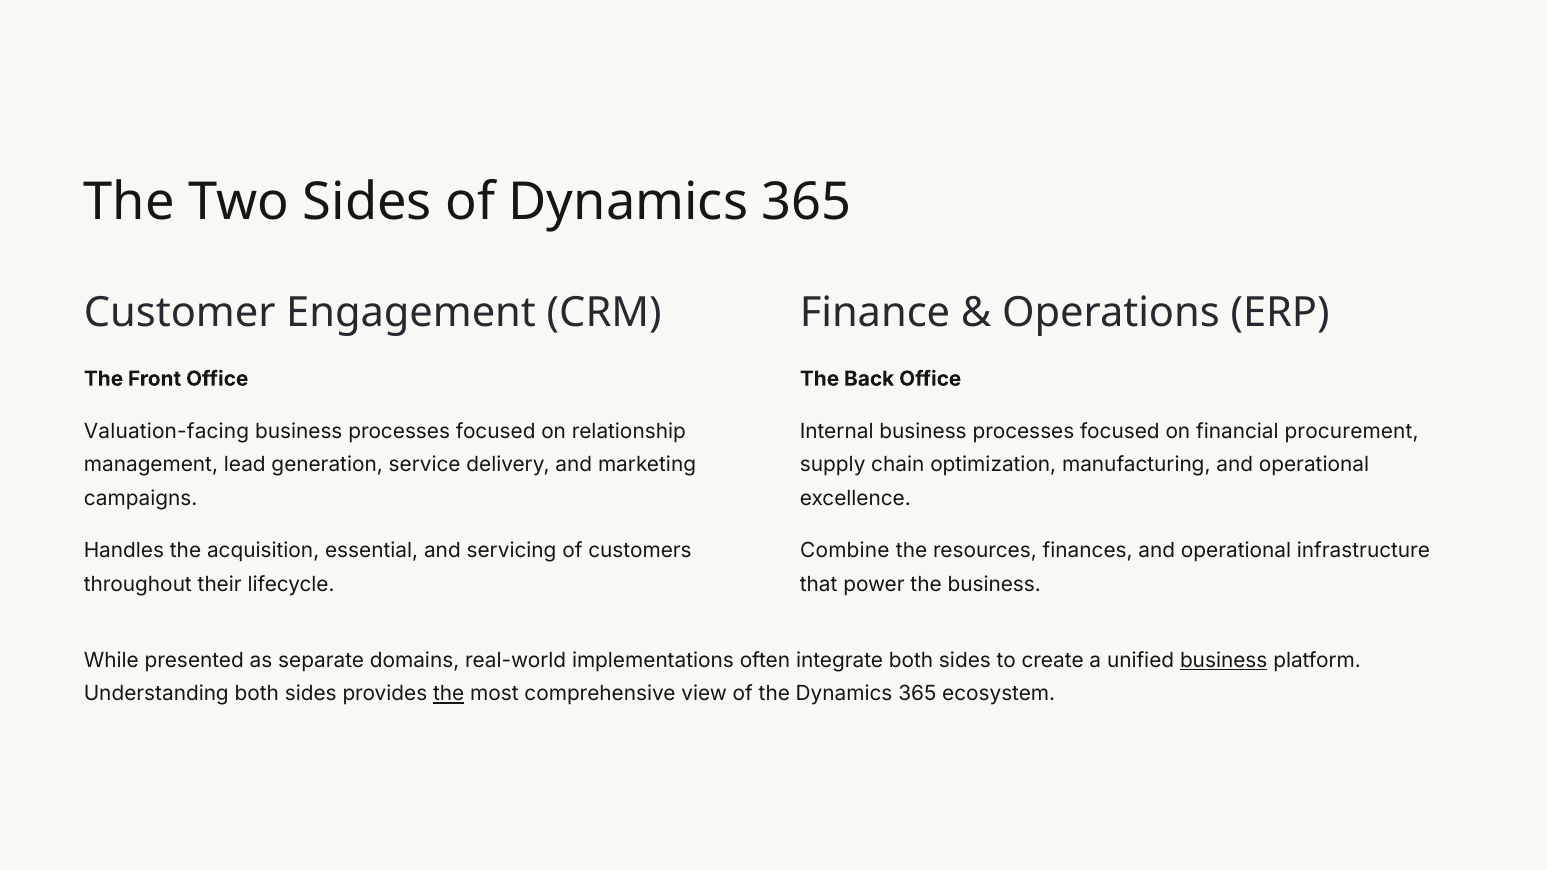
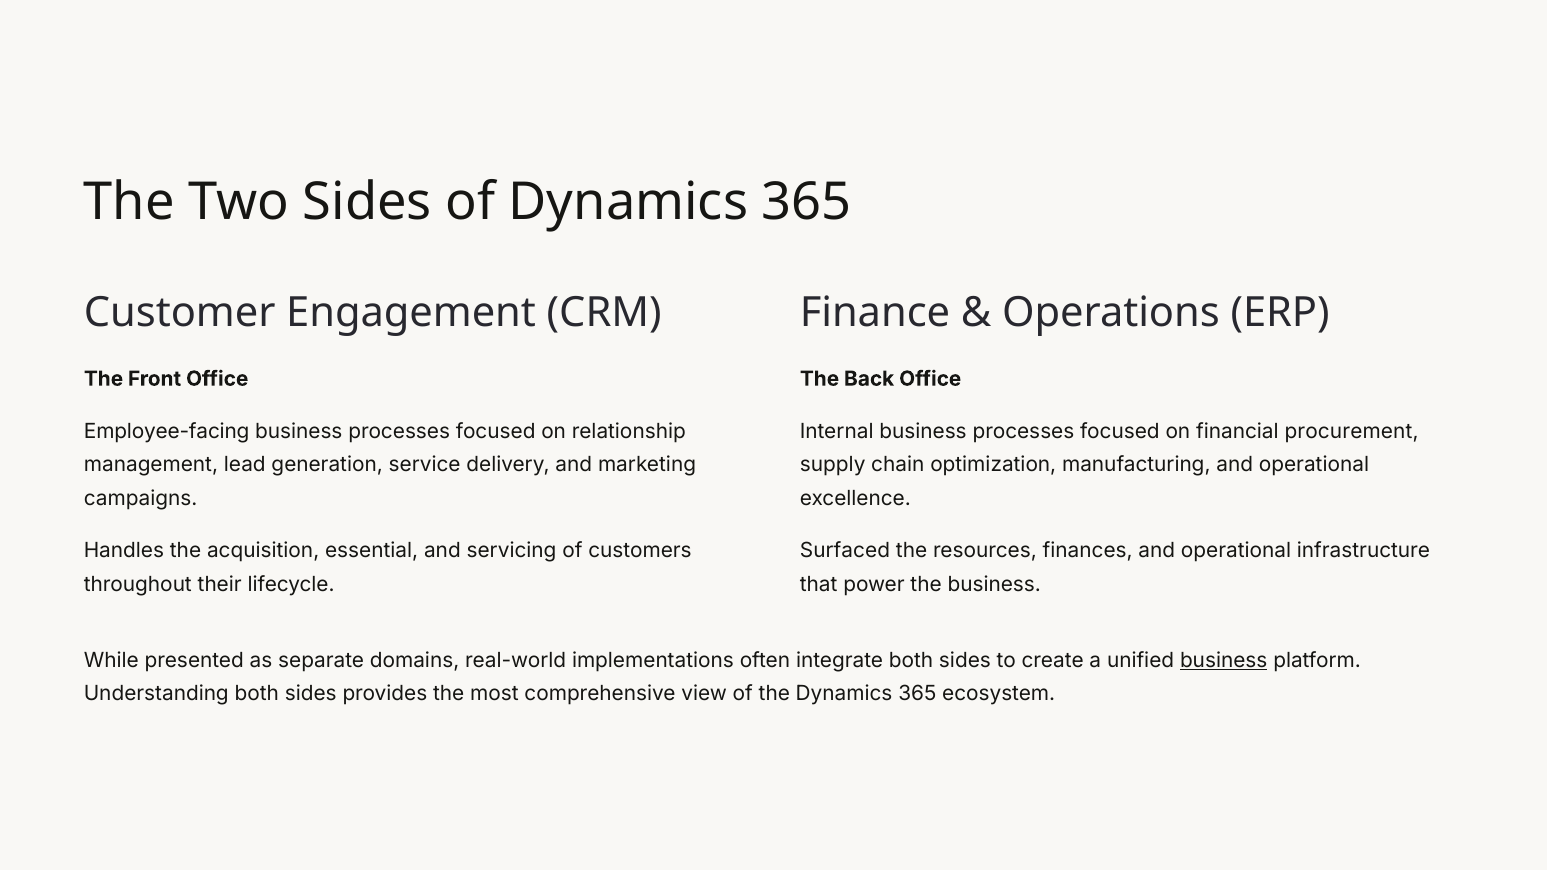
Valuation-facing: Valuation-facing -> Employee-facing
Combine: Combine -> Surfaced
the at (449, 694) underline: present -> none
